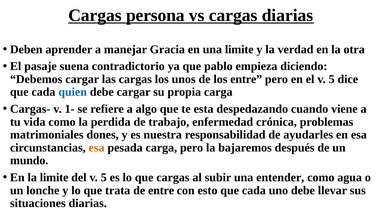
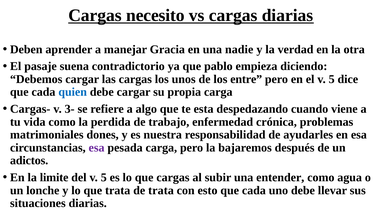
persona: persona -> necesito
una limite: limite -> nadie
1-: 1- -> 3-
esa at (97, 148) colour: orange -> purple
mundo: mundo -> adictos
de entre: entre -> trata
